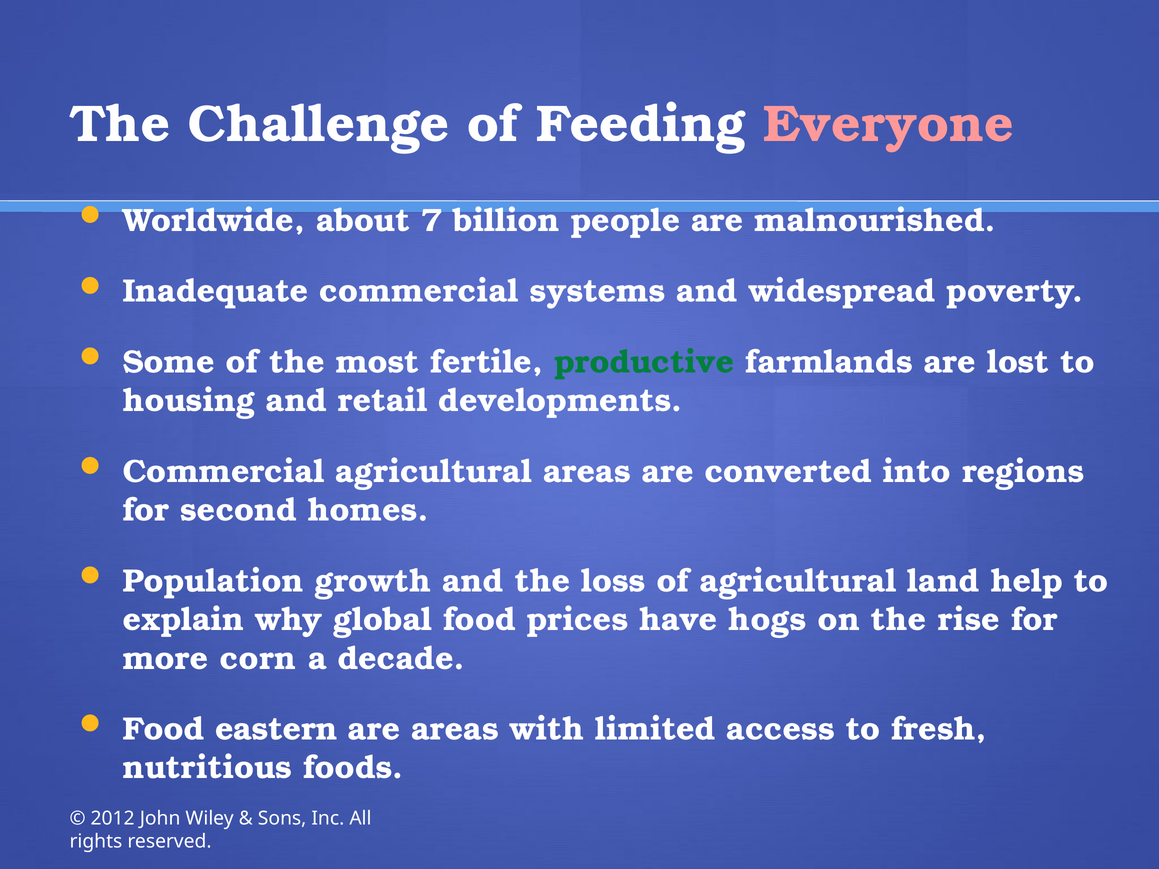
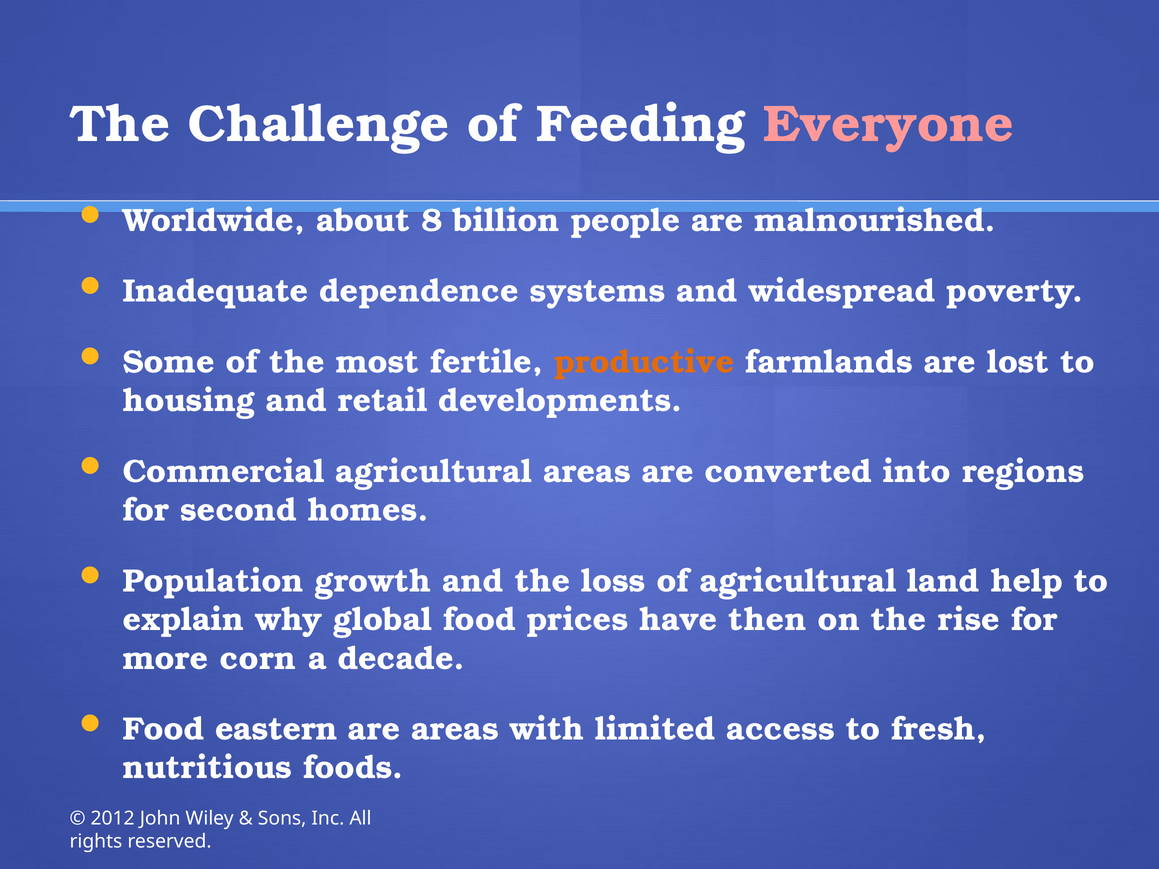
7: 7 -> 8
Inadequate commercial: commercial -> dependence
productive colour: green -> orange
hogs: hogs -> then
